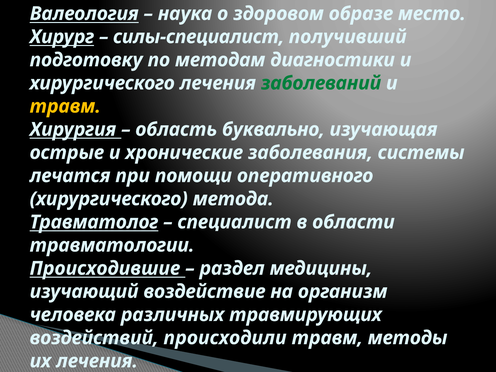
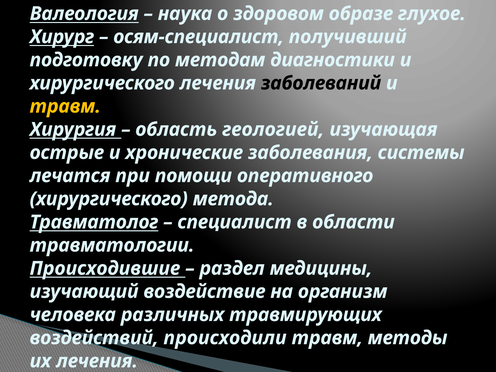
место: место -> глухое
силы-специалист: силы-специалист -> осям-специалист
заболеваний colour: green -> black
буквально: буквально -> геологией
